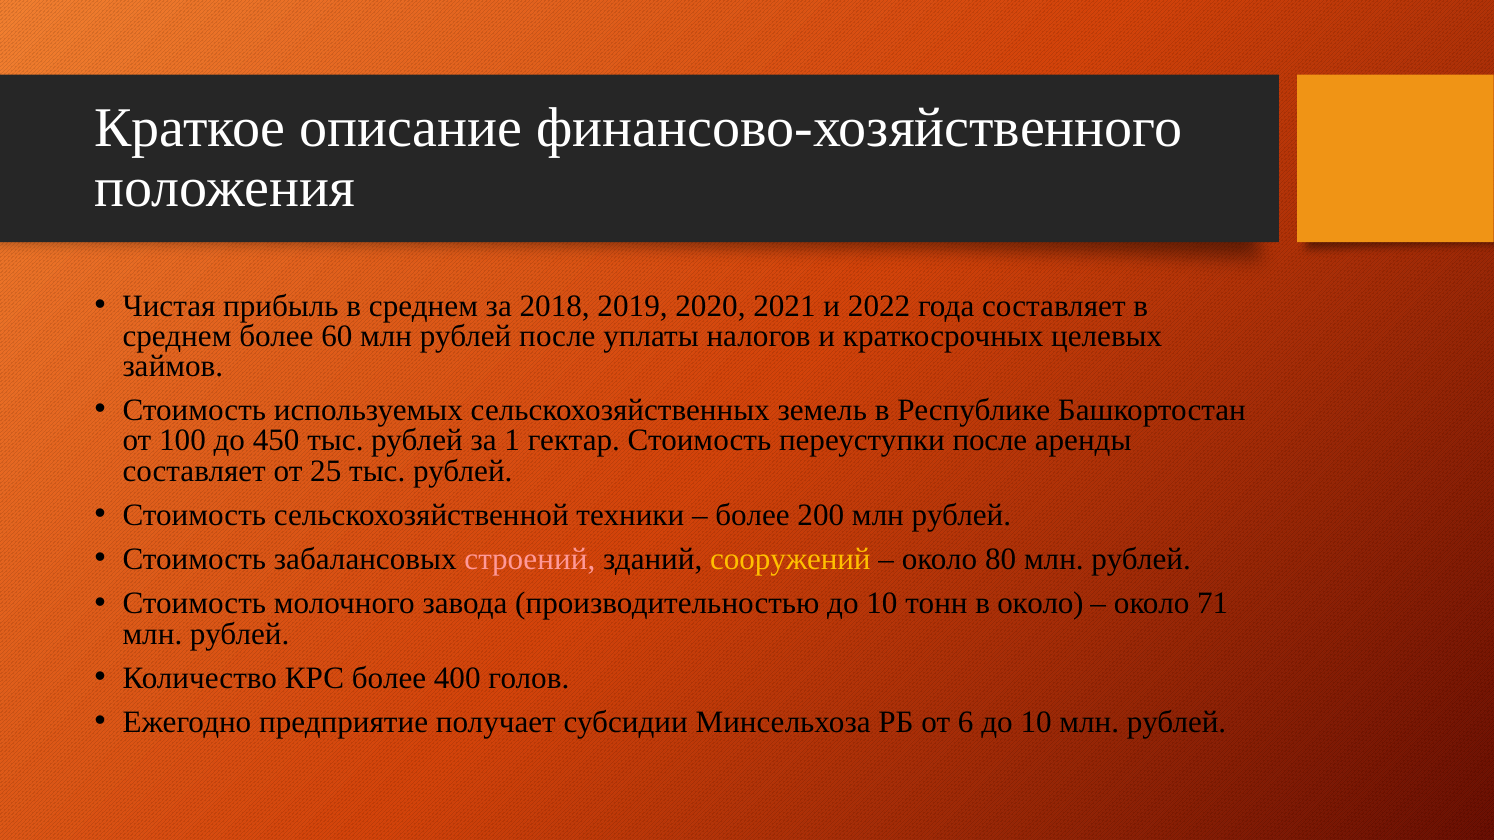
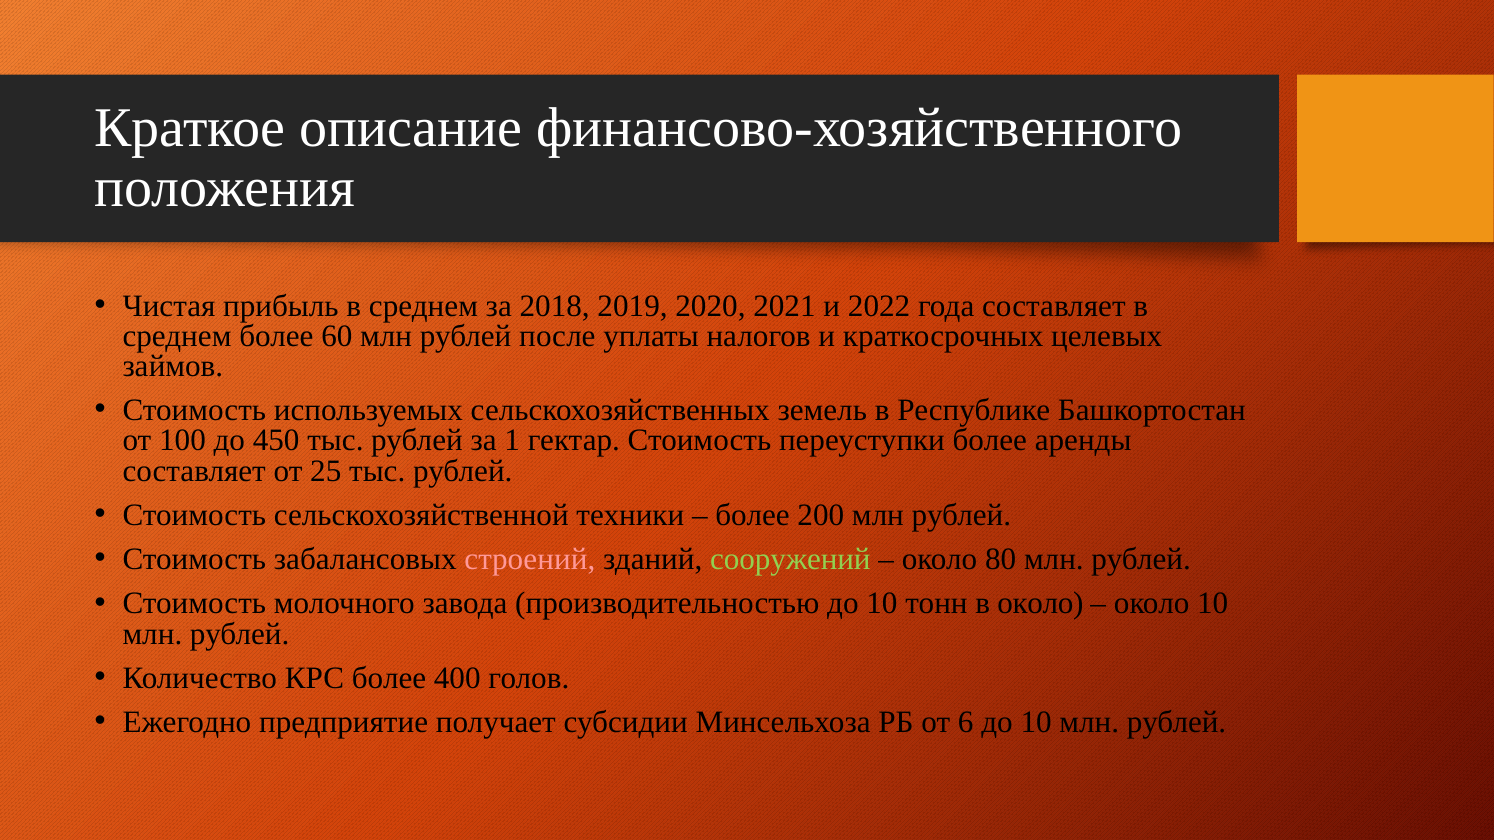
переуступки после: после -> более
сооружений colour: yellow -> light green
около 71: 71 -> 10
